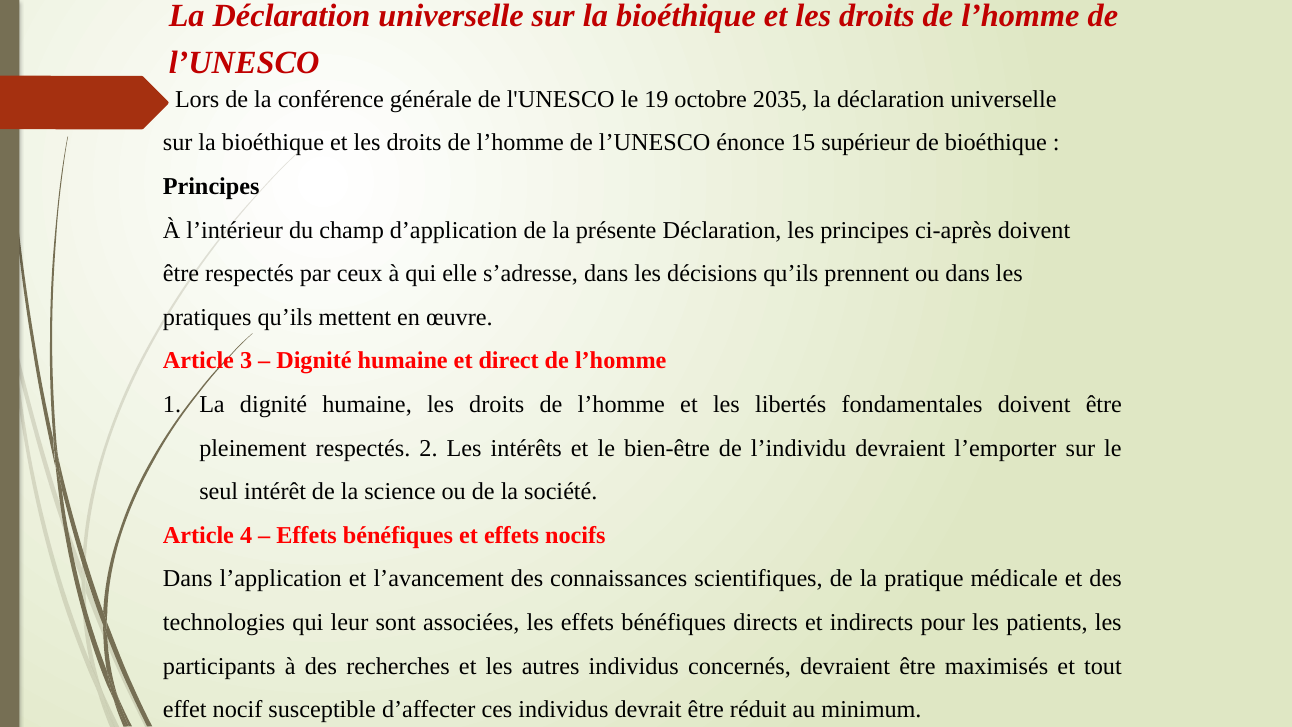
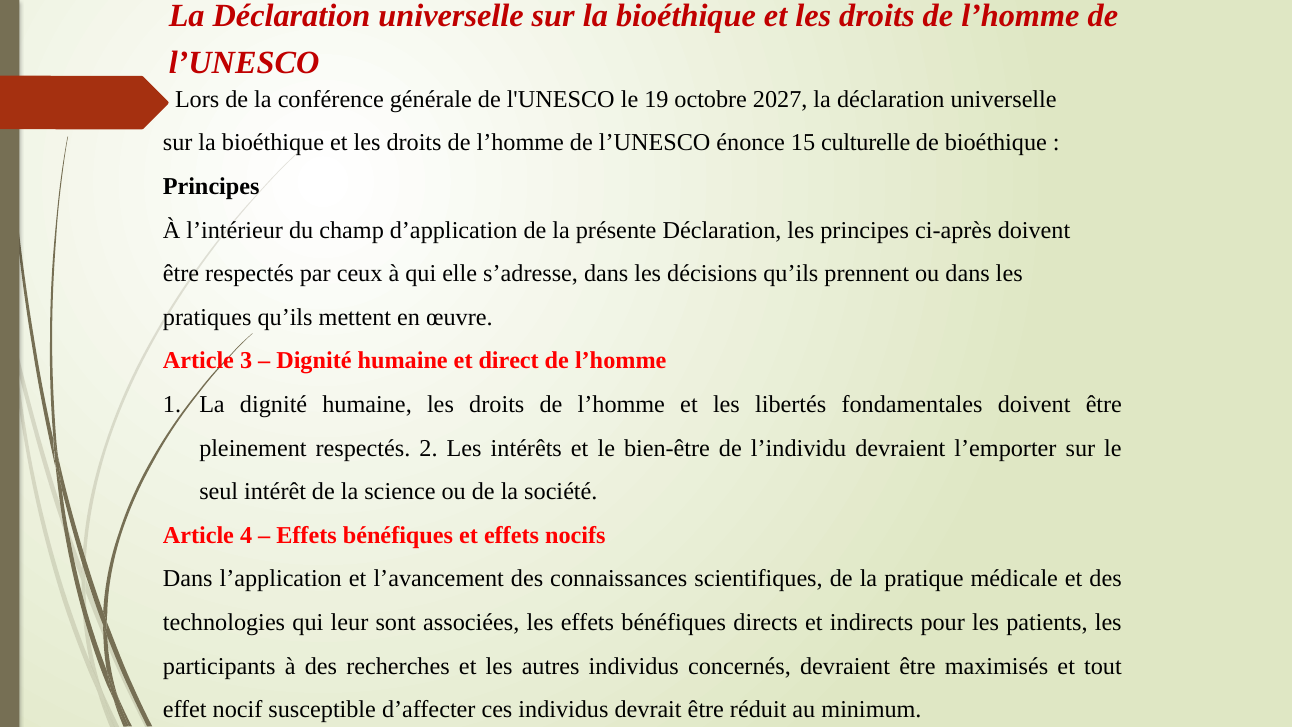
2035: 2035 -> 2027
supérieur: supérieur -> culturelle
